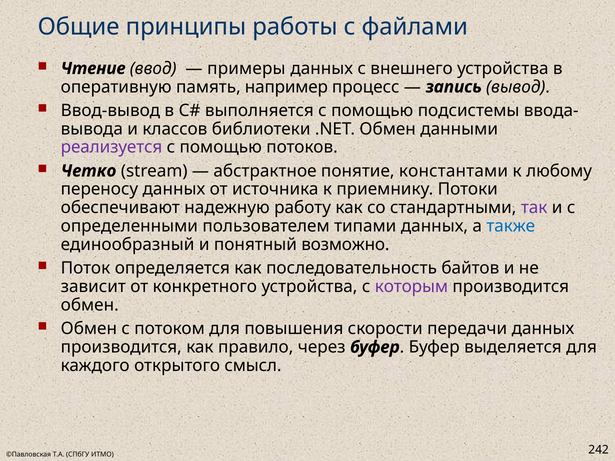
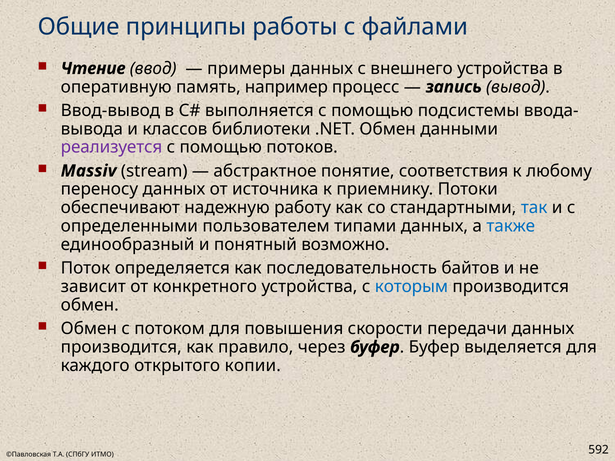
Четко: Четко -> Massiv
константами: константами -> соответствия
так colour: purple -> blue
которым colour: purple -> blue
смысл: смысл -> копии
242: 242 -> 592
